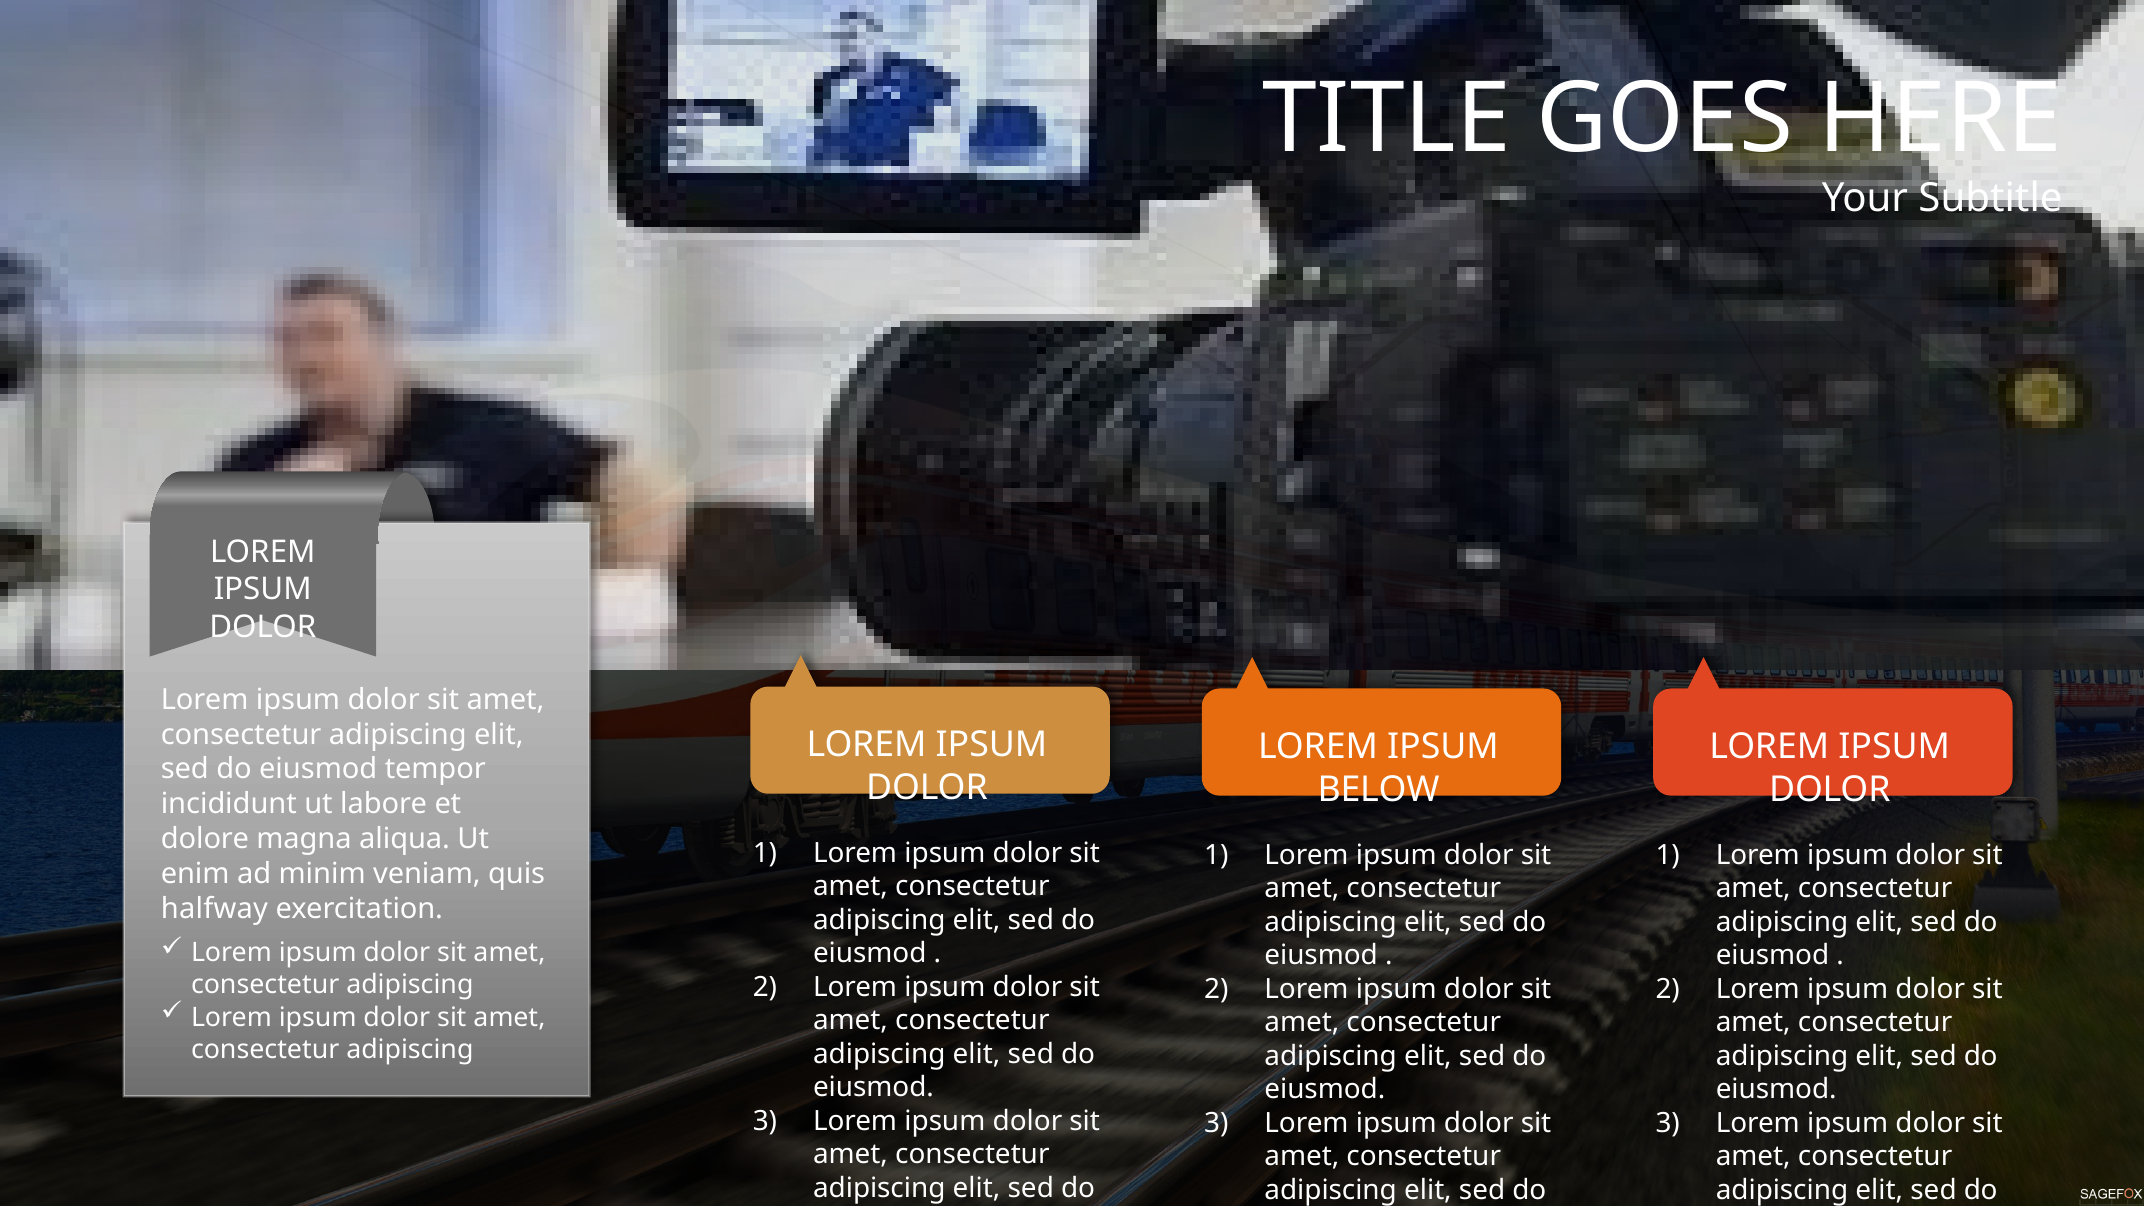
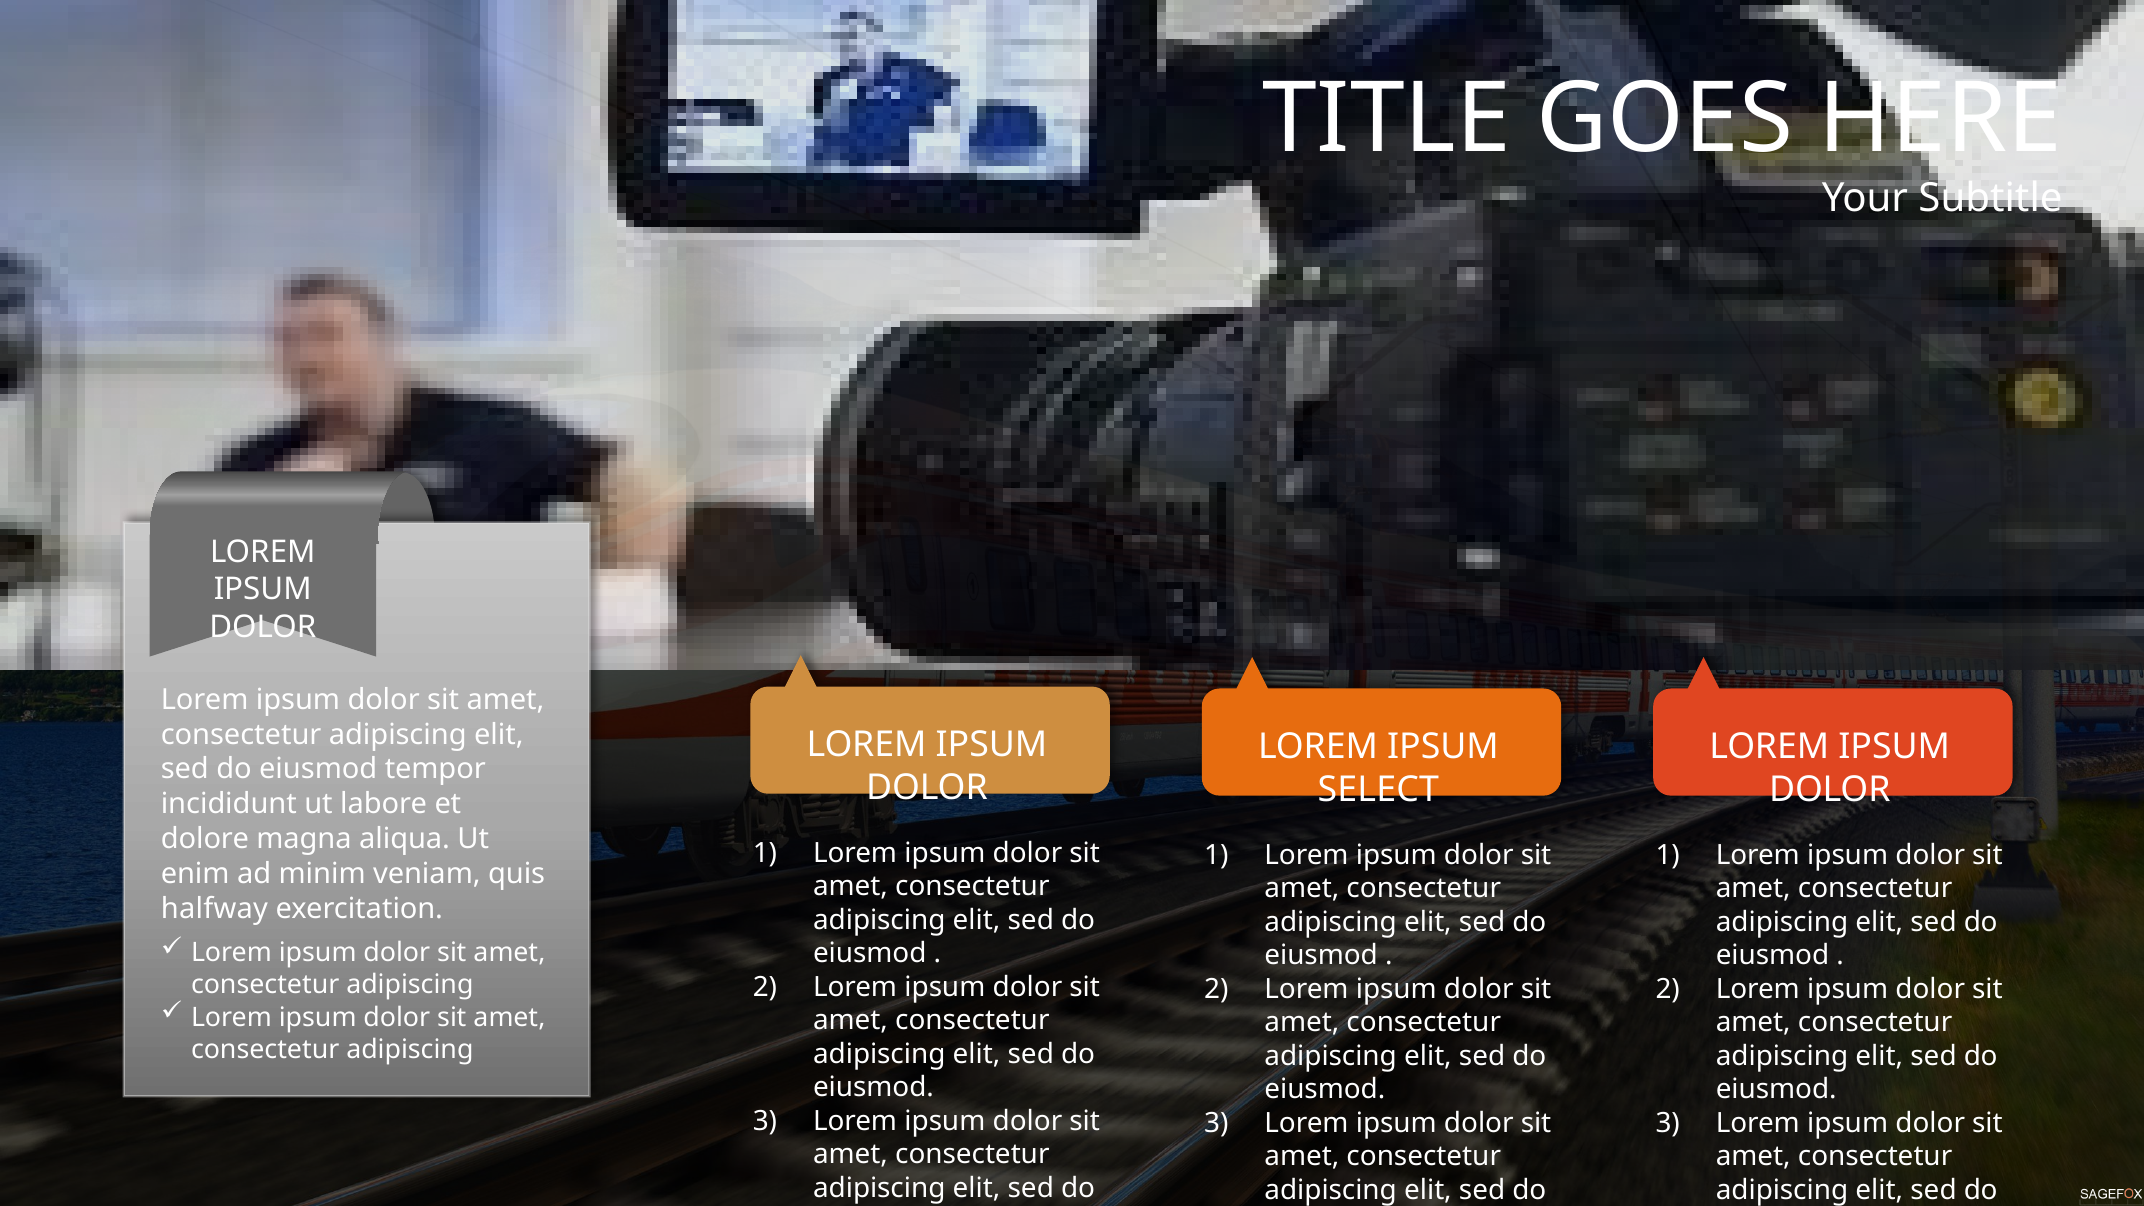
BELOW: BELOW -> SELECT
